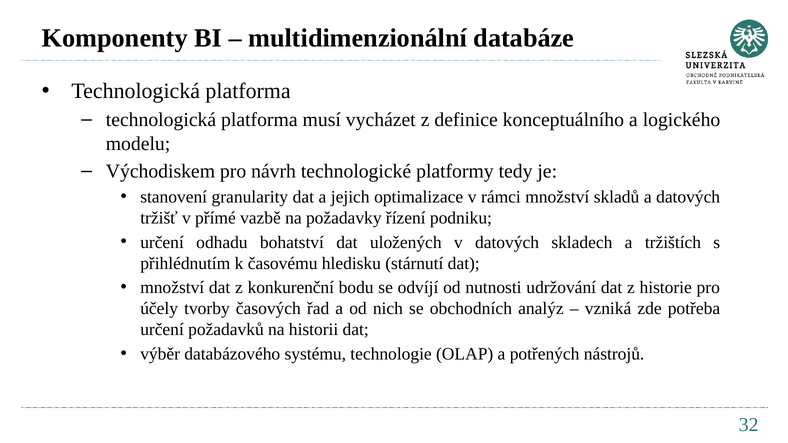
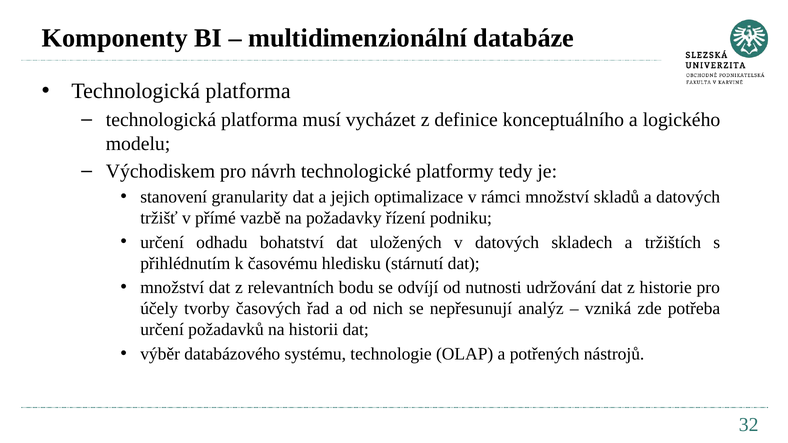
konkurenční: konkurenční -> relevantních
obchodních: obchodních -> nepřesunují
